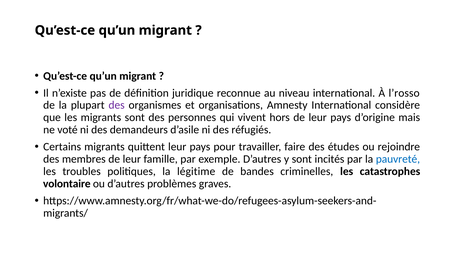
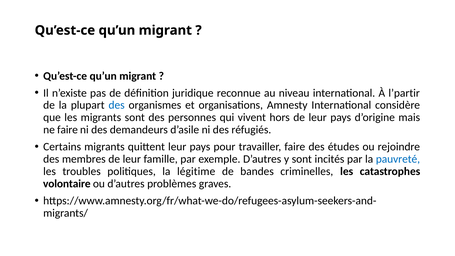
l’rosso: l’rosso -> l’partir
des at (117, 105) colour: purple -> blue
ne voté: voté -> faire
